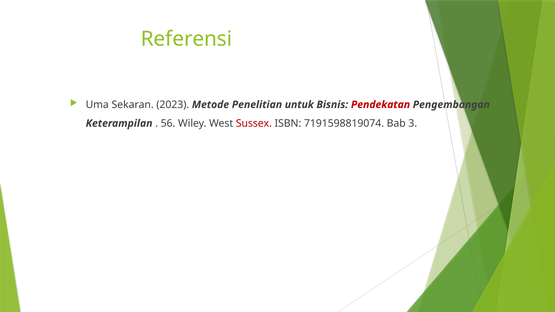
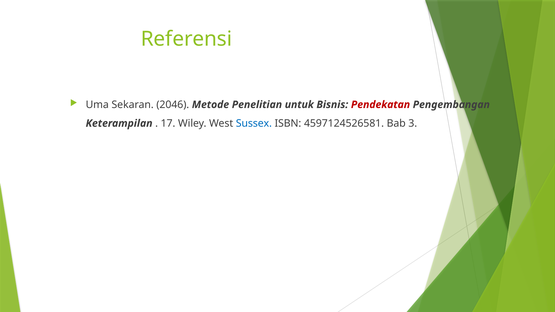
2023: 2023 -> 2046
56: 56 -> 17
Sussex colour: red -> blue
7191598819074: 7191598819074 -> 4597124526581
